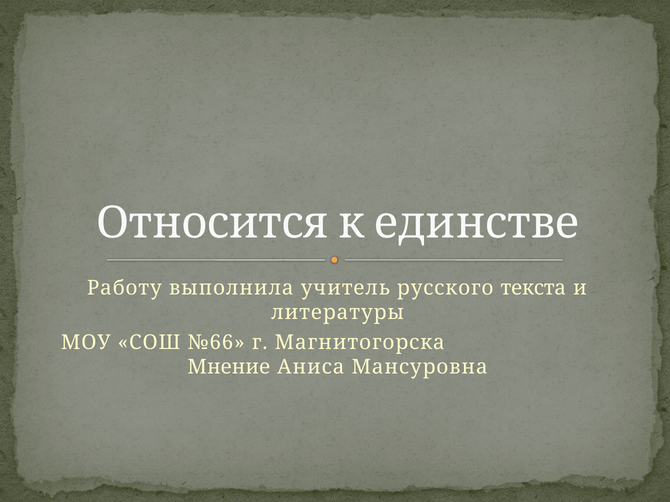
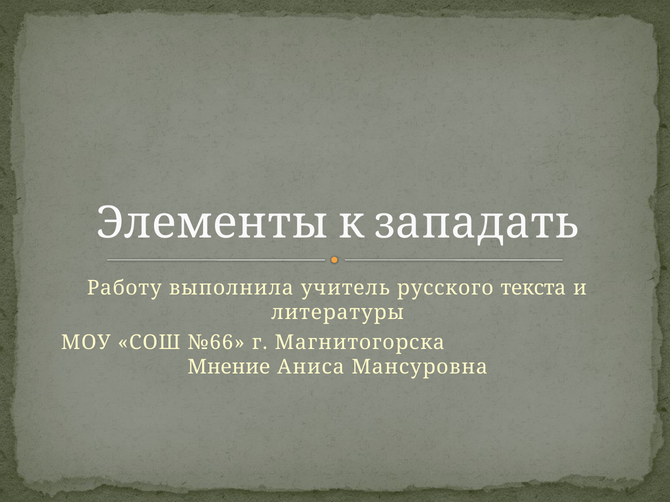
Относится: Относится -> Элементы
единстве: единстве -> западать
